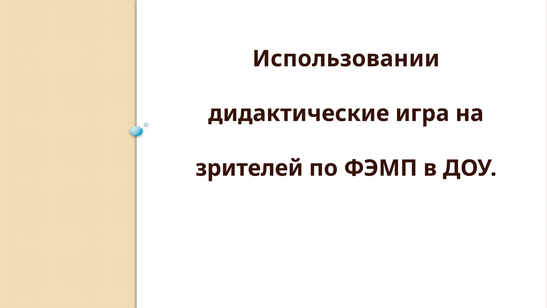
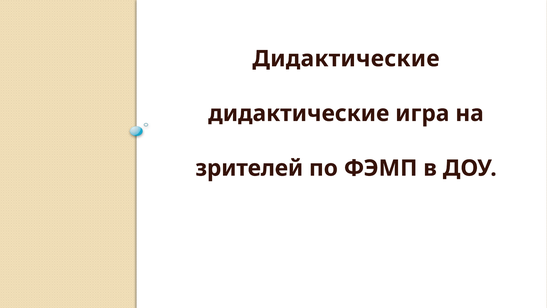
Использовании at (346, 59): Использовании -> Дидактические
